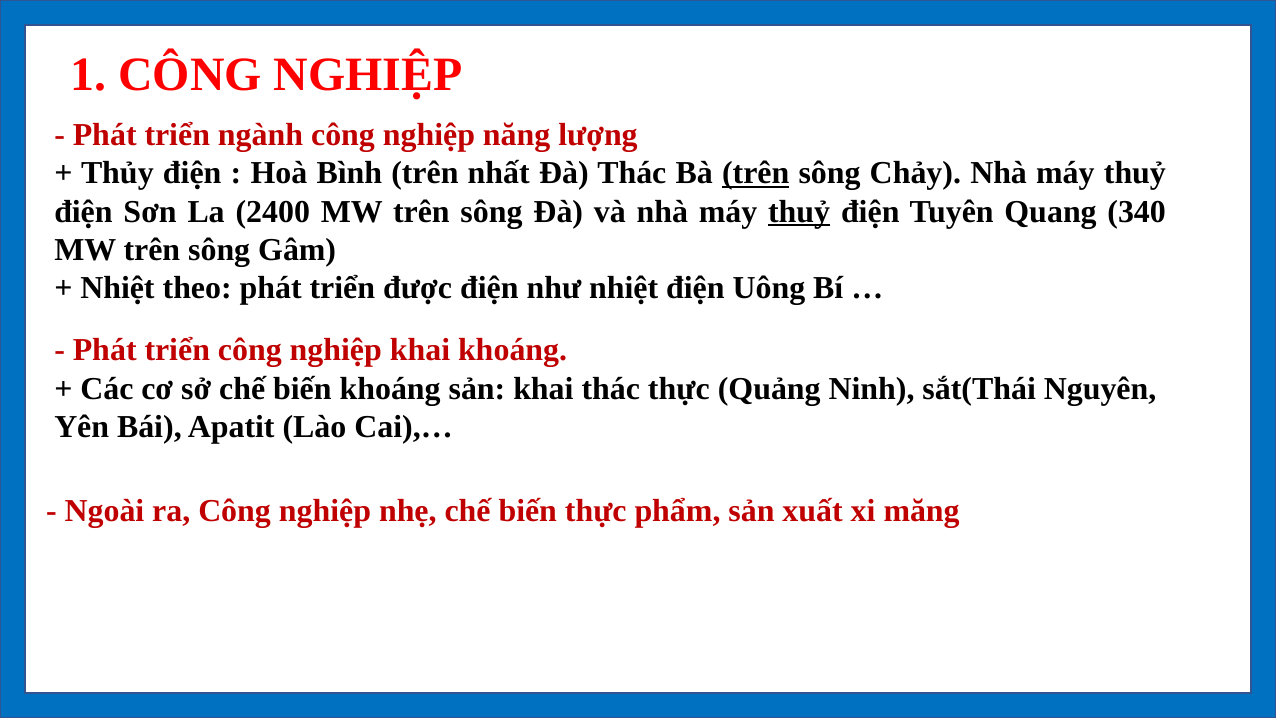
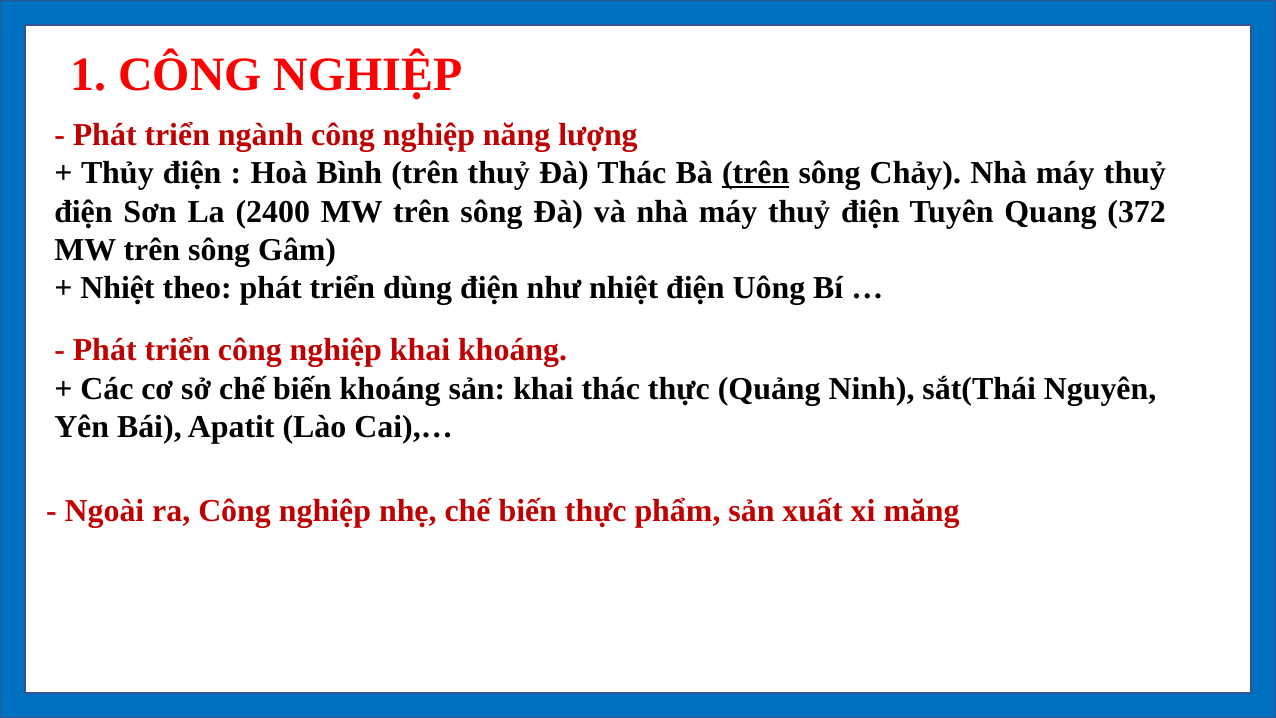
trên nhất: nhất -> thuỷ
thuỷ at (799, 212) underline: present -> none
340: 340 -> 372
được: được -> dùng
